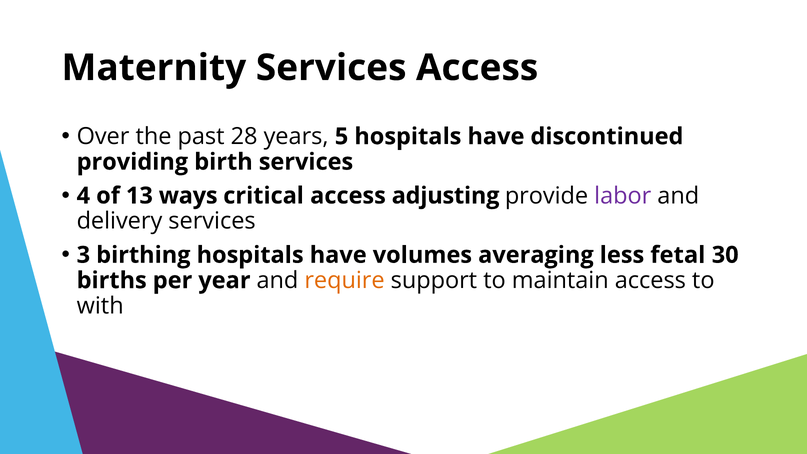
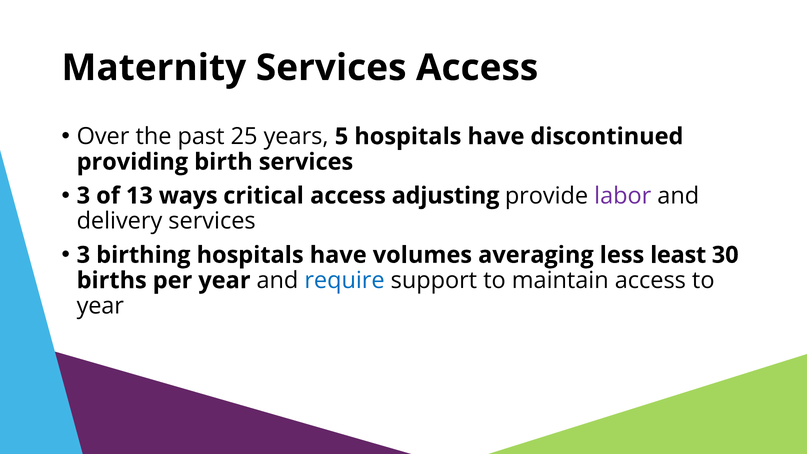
28: 28 -> 25
4 at (83, 196): 4 -> 3
fetal: fetal -> least
require colour: orange -> blue
with at (100, 306): with -> year
